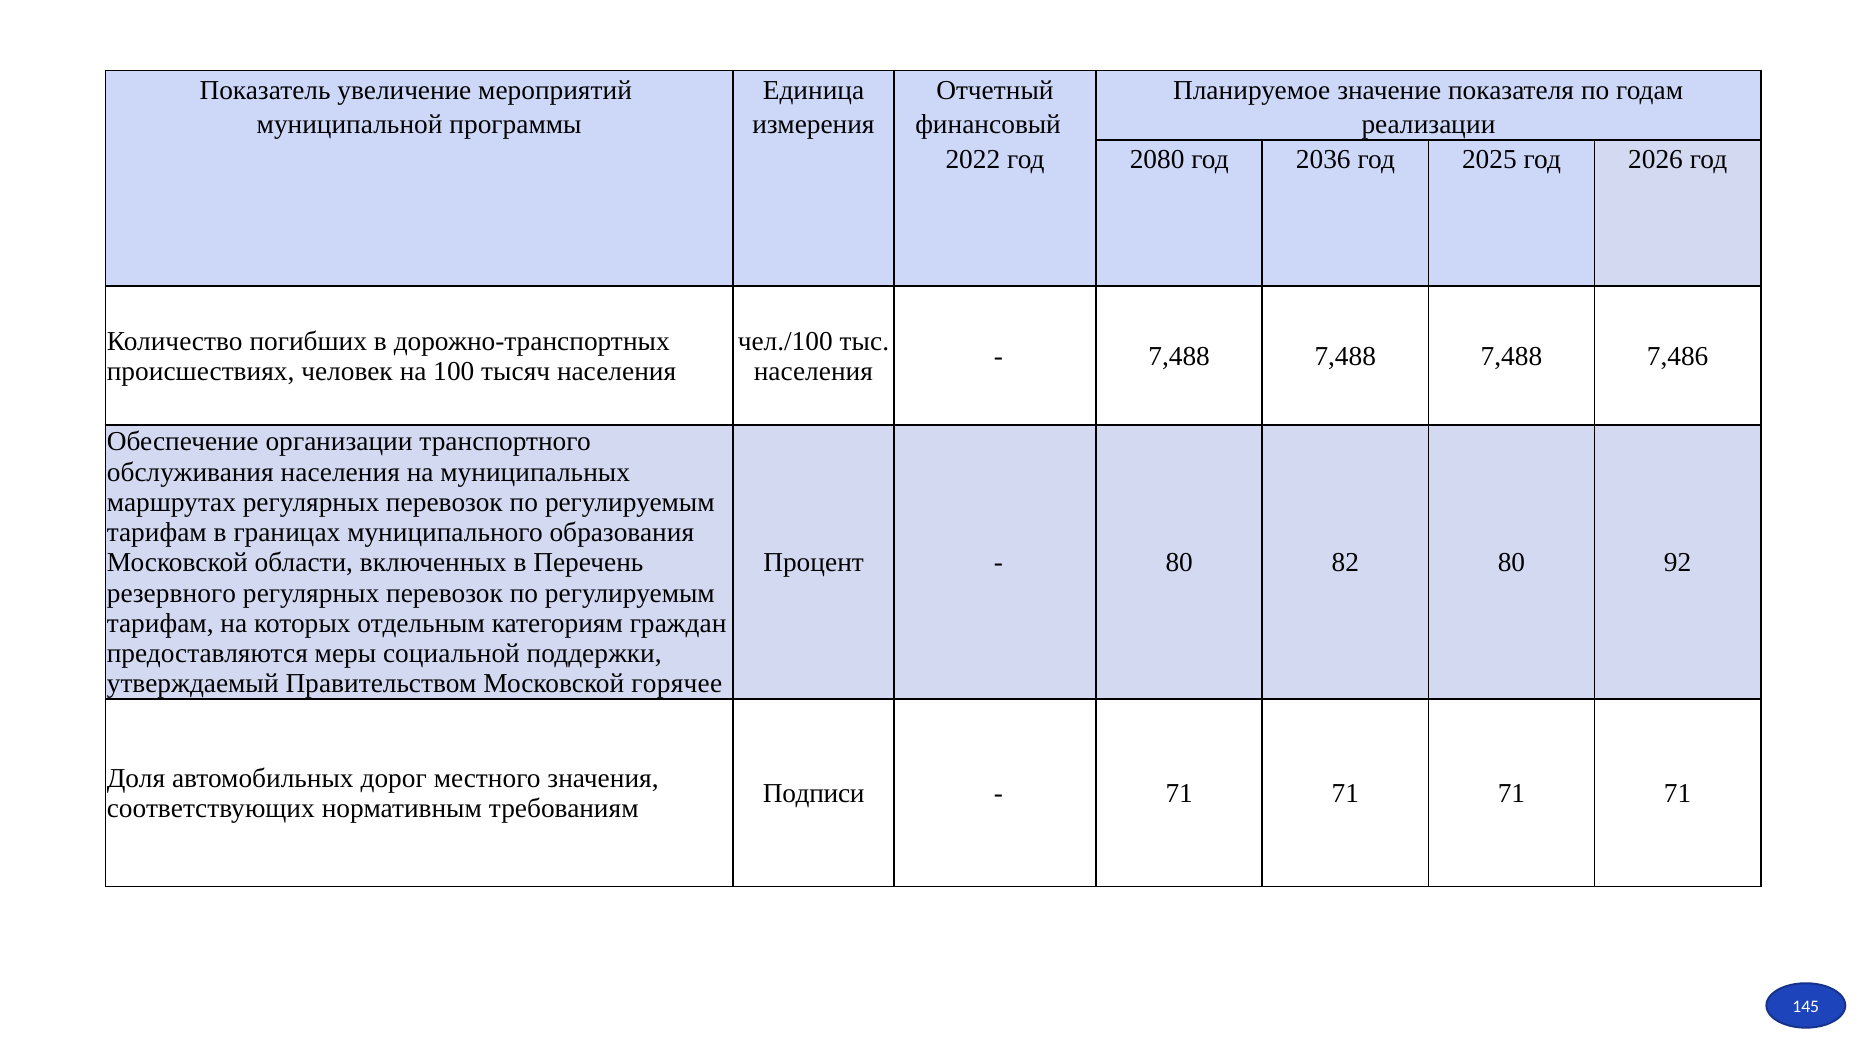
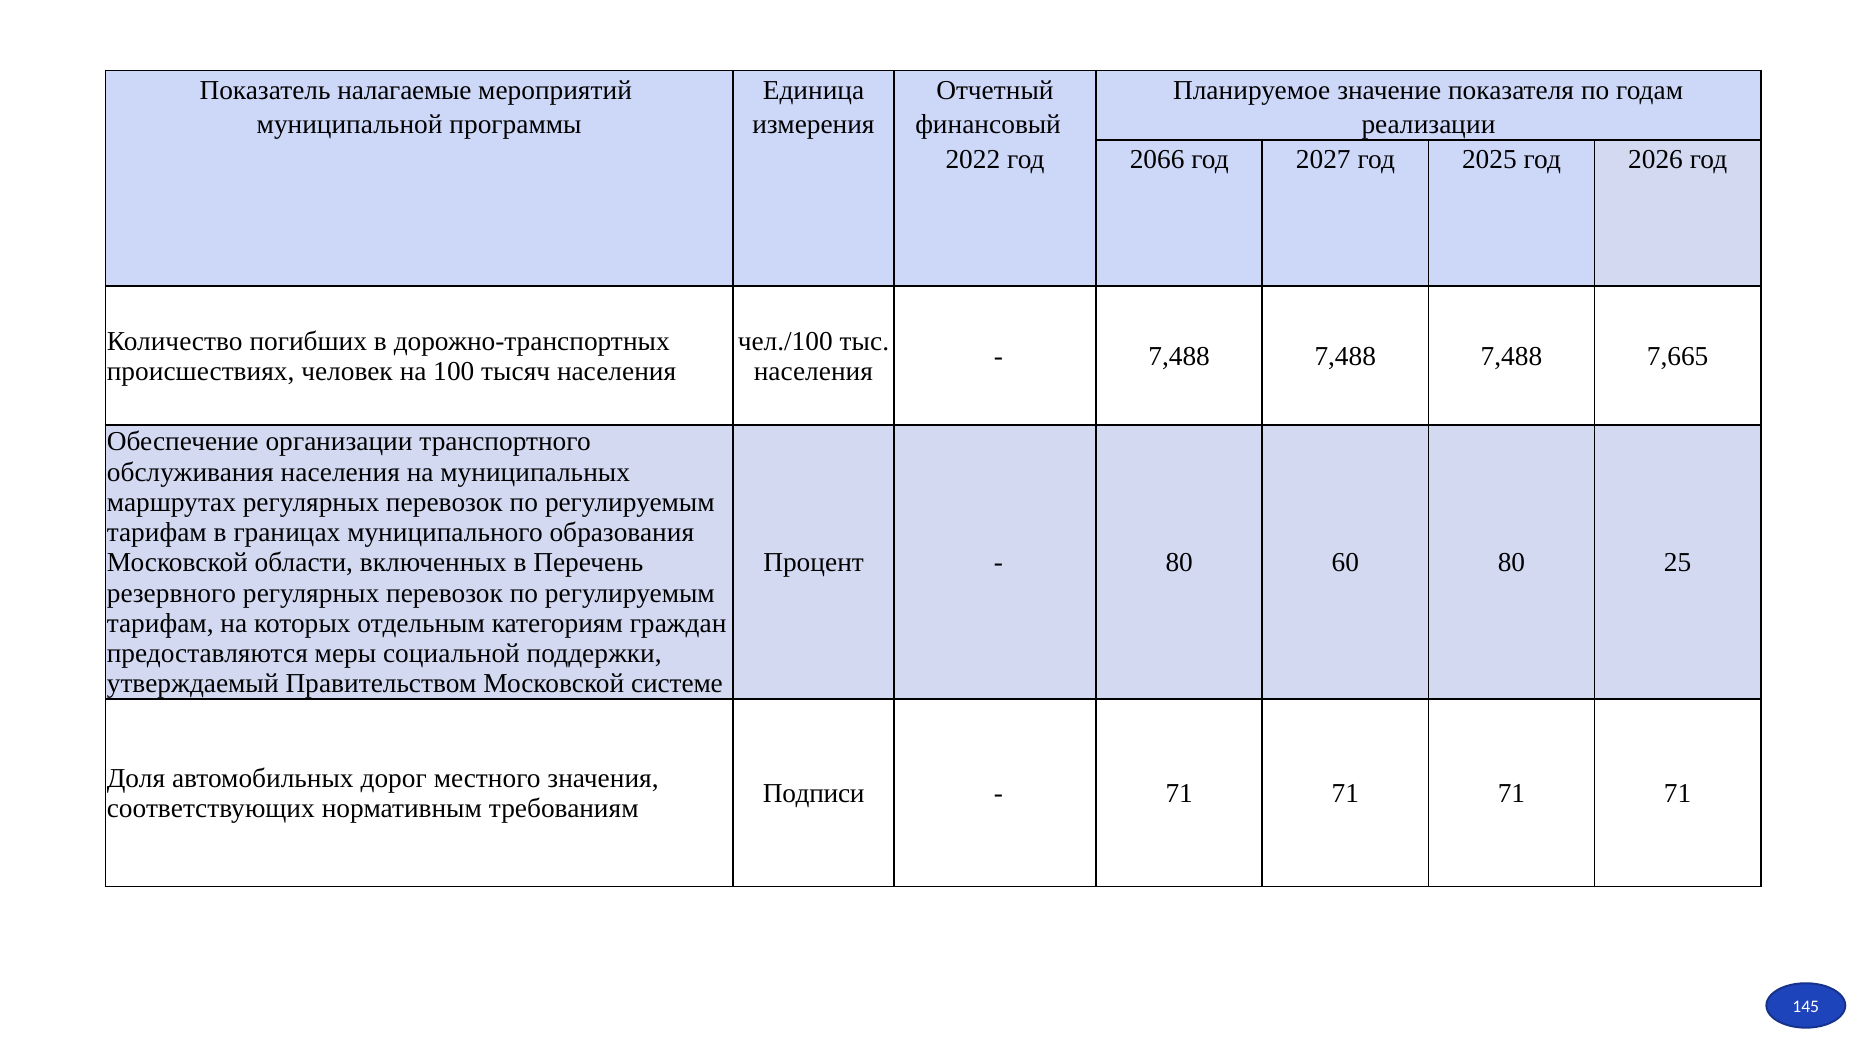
увеличение: увеличение -> налагаемые
2080: 2080 -> 2066
2036: 2036 -> 2027
7,486: 7,486 -> 7,665
82: 82 -> 60
92: 92 -> 25
горячее: горячее -> системе
